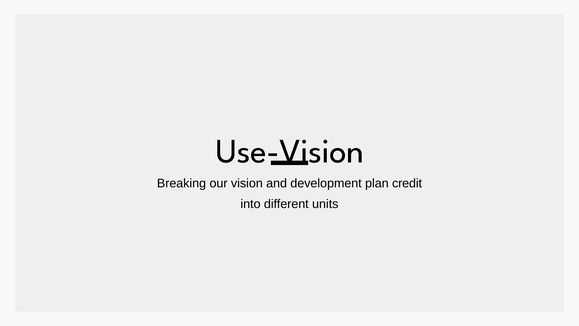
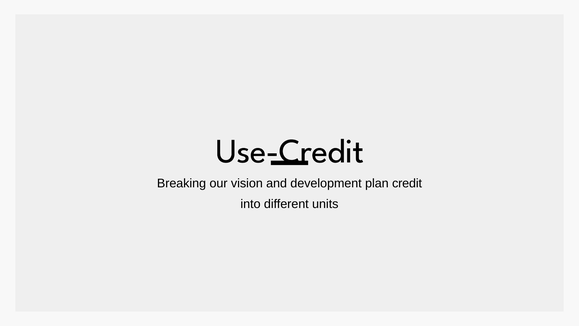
Use-Vision: Use-Vision -> Use-Credit
